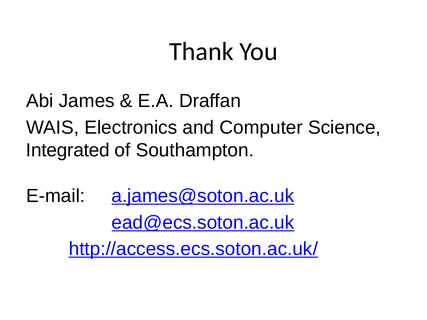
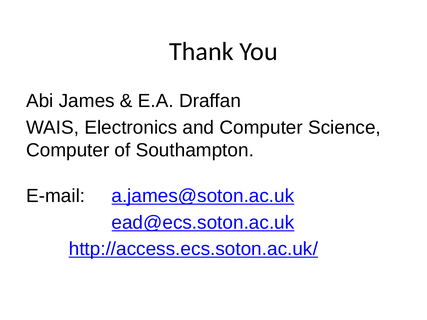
Integrated at (68, 150): Integrated -> Computer
